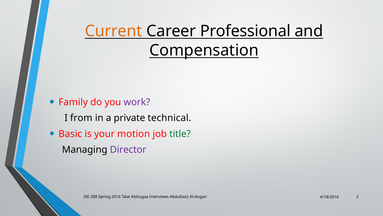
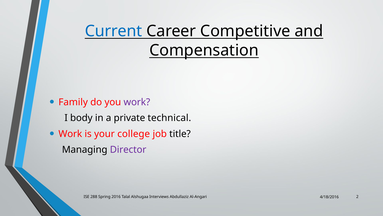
Current colour: orange -> blue
Professional: Professional -> Competitive
from: from -> body
Basic at (70, 134): Basic -> Work
motion: motion -> college
title colour: green -> black
